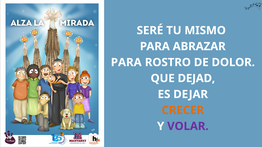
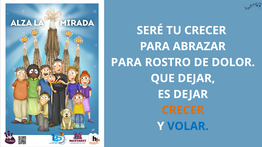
TU MISMO: MISMO -> CRECER
QUE DEJAD: DEJAD -> DEJAR
VOLAR colour: purple -> blue
